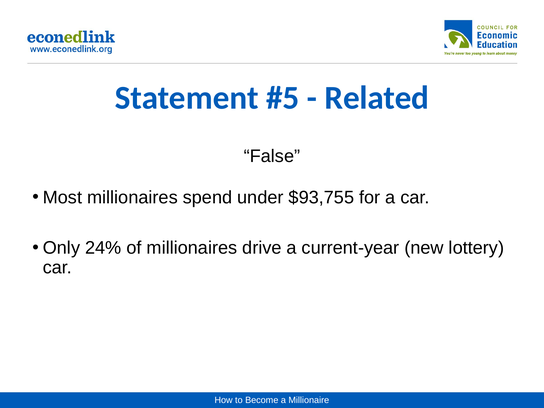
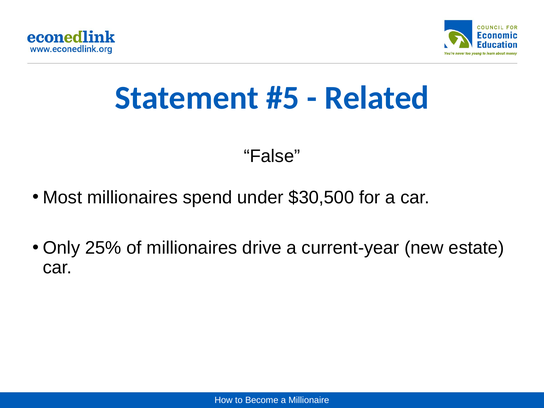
$93,755: $93,755 -> $30,500
24%: 24% -> 25%
lottery: lottery -> estate
